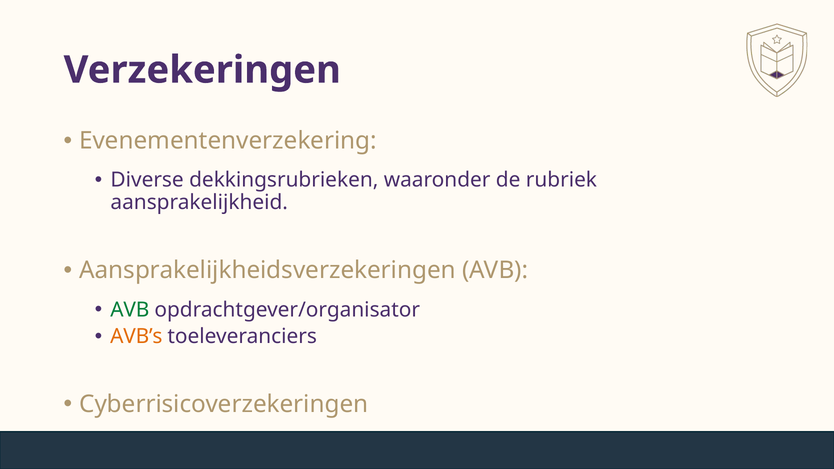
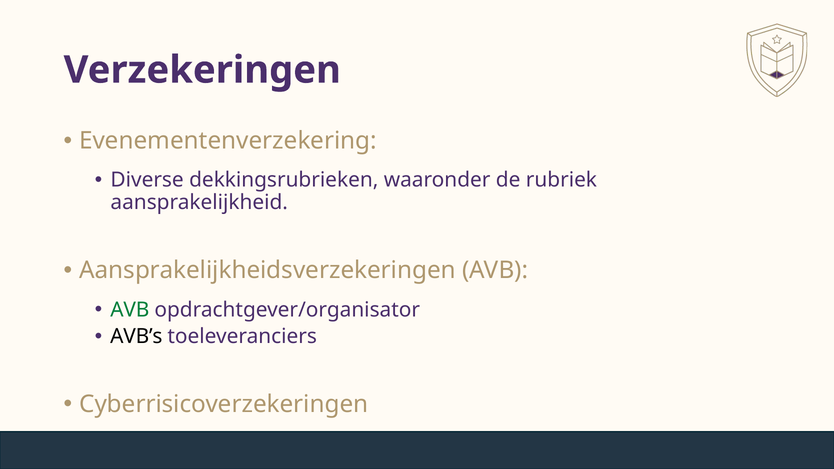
AVB’s colour: orange -> black
